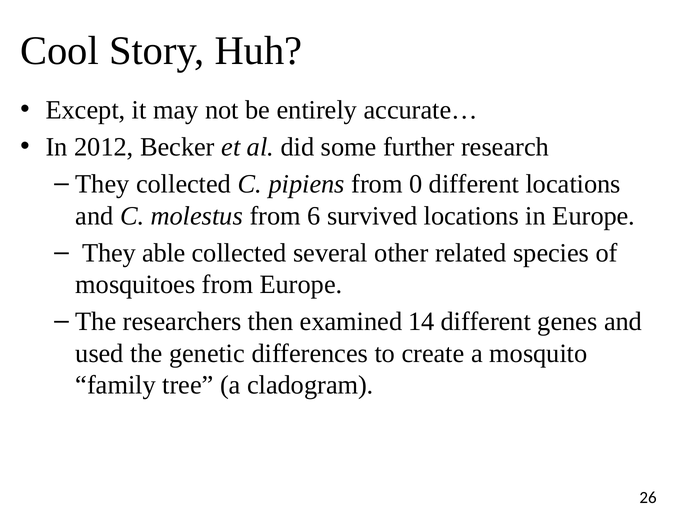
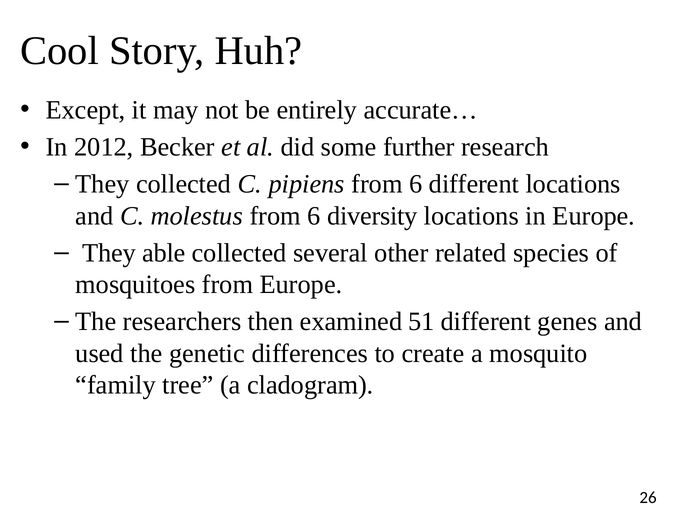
pipiens from 0: 0 -> 6
survived: survived -> diversity
14: 14 -> 51
